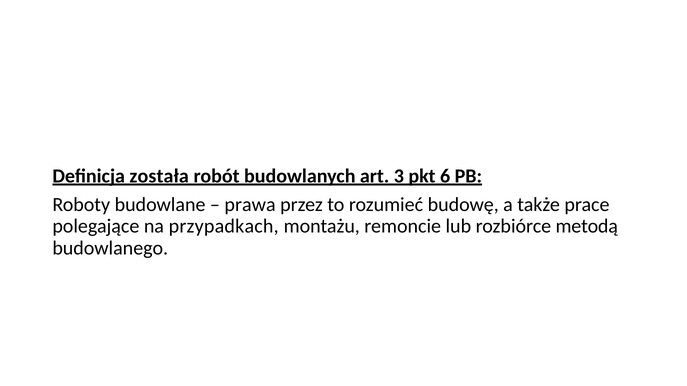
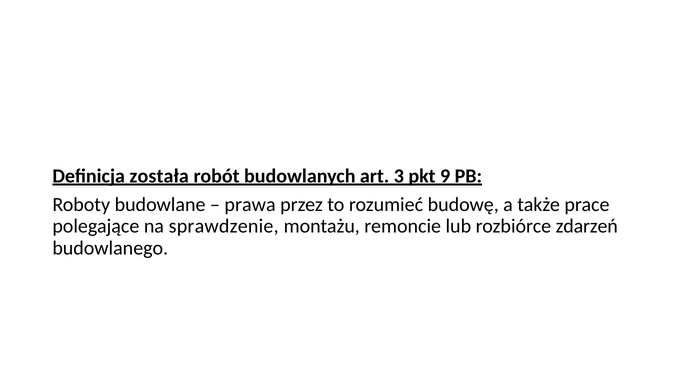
6: 6 -> 9
przypadkach: przypadkach -> sprawdzenie
metodą: metodą -> zdarzeń
